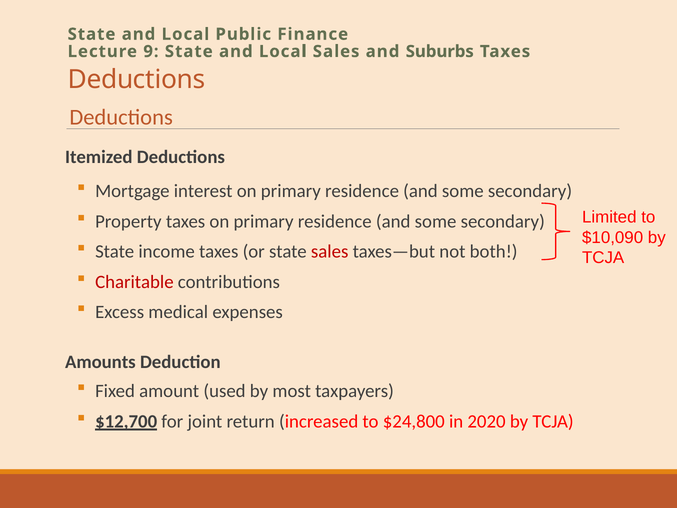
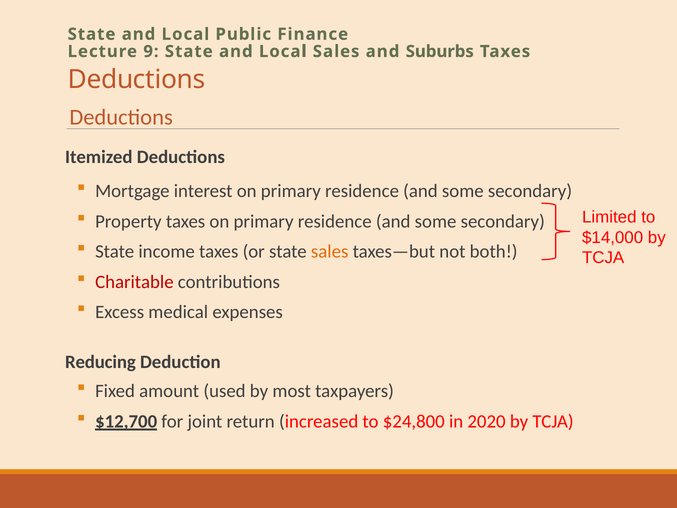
$10,090: $10,090 -> $14,000
sales at (330, 252) colour: red -> orange
Amounts: Amounts -> Reducing
